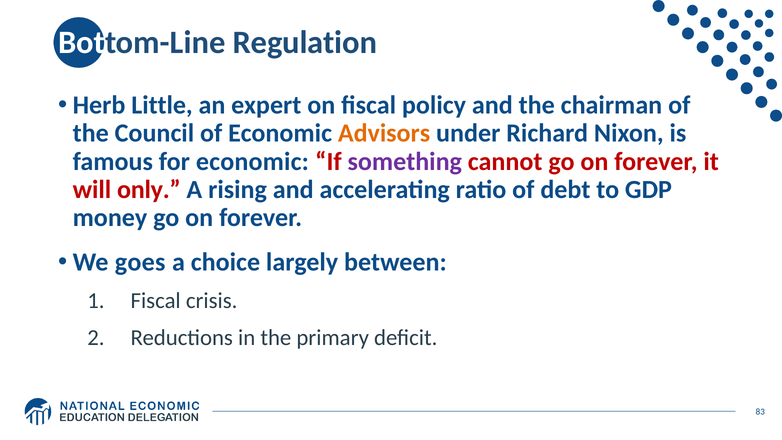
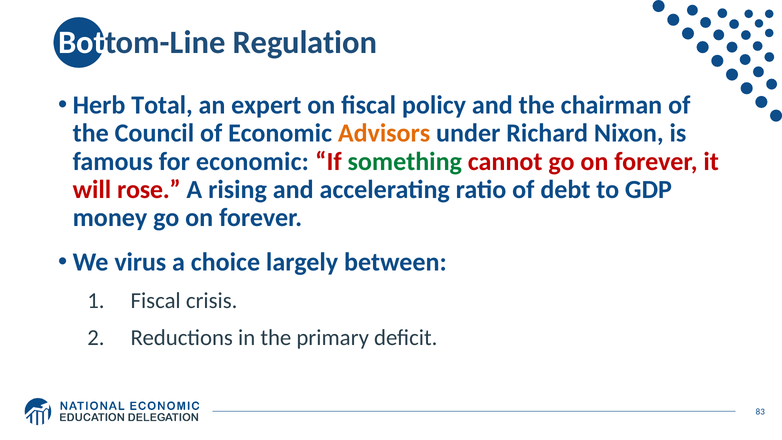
Little: Little -> Total
something colour: purple -> green
only: only -> rose
goes: goes -> virus
